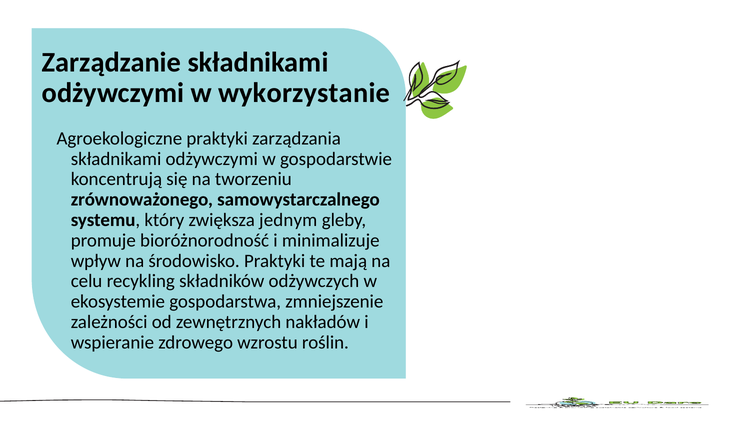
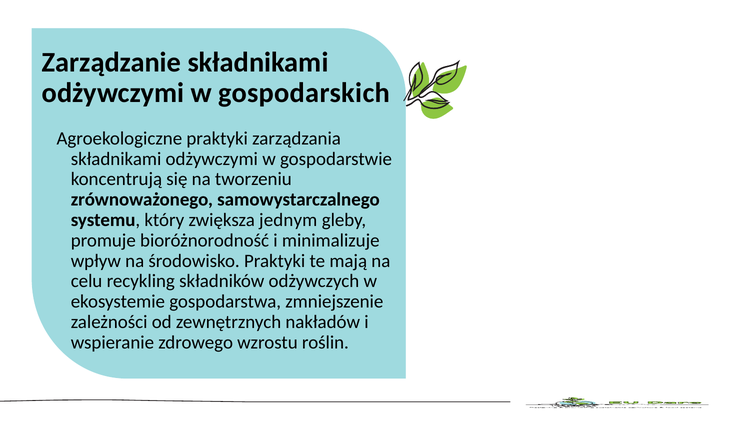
wykorzystanie: wykorzystanie -> gospodarskich
